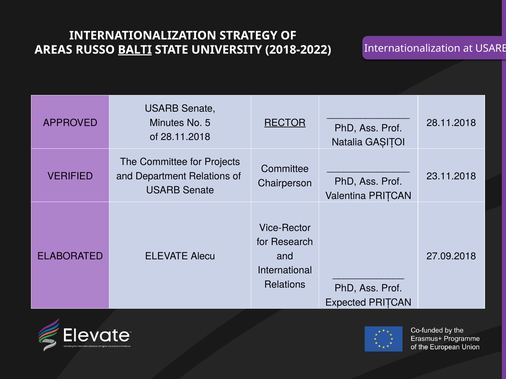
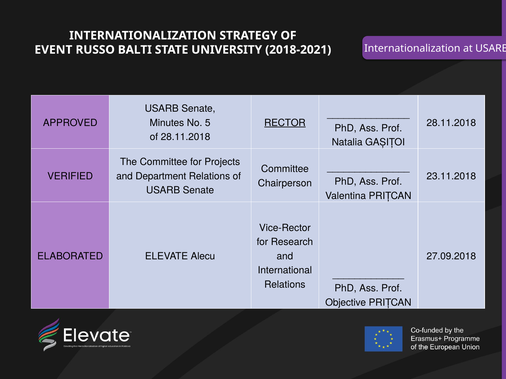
AREAS: AREAS -> EVENT
BALTI underline: present -> none
2018-2022: 2018-2022 -> 2018-2021
Expected: Expected -> Objective
